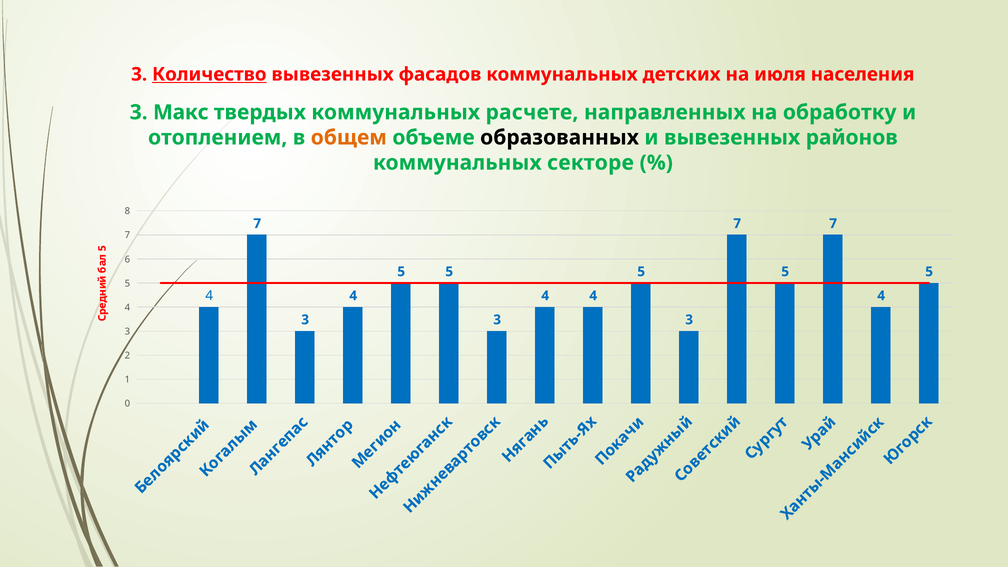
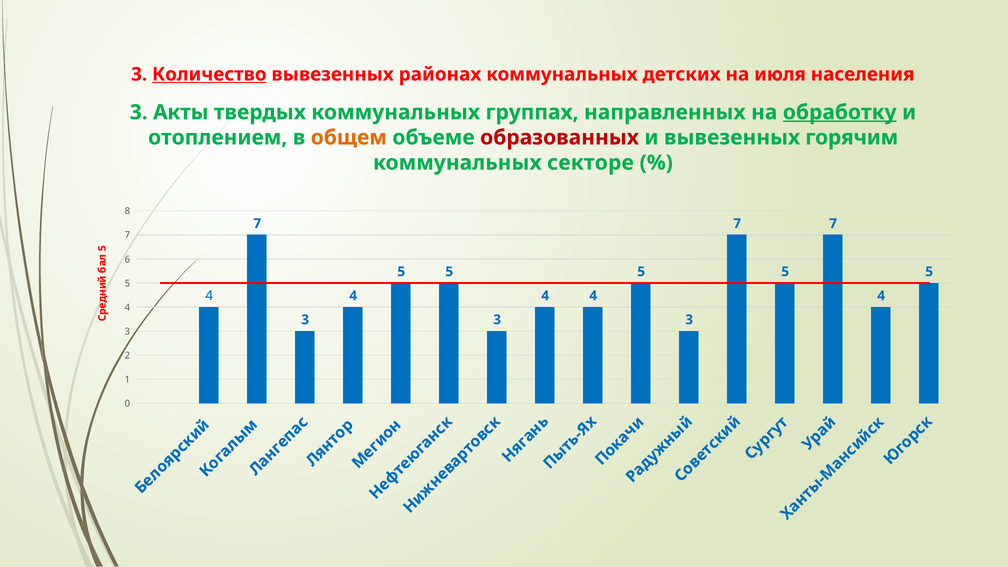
фасадов: фасадов -> районах
Макс: Макс -> Акты
расчете: расчете -> группах
обработку underline: none -> present
образованных colour: black -> red
районов: районов -> горячим
